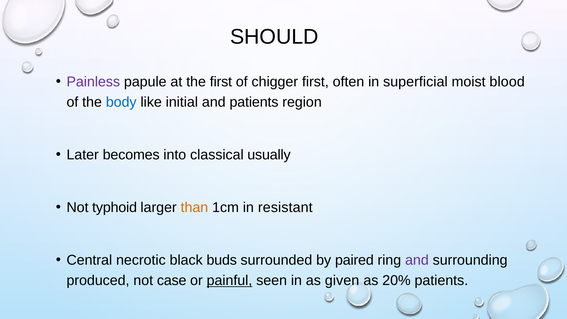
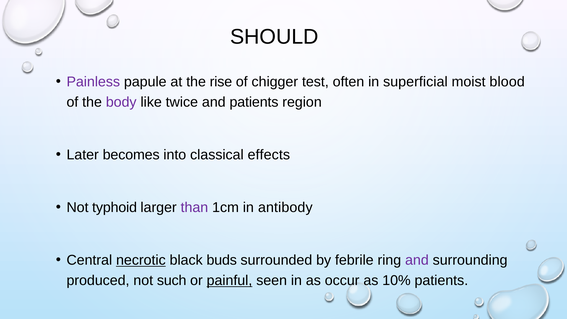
the first: first -> rise
chigger first: first -> test
body colour: blue -> purple
initial: initial -> twice
usually: usually -> effects
than colour: orange -> purple
resistant: resistant -> antibody
necrotic underline: none -> present
paired: paired -> febrile
case: case -> such
given: given -> occur
20%: 20% -> 10%
